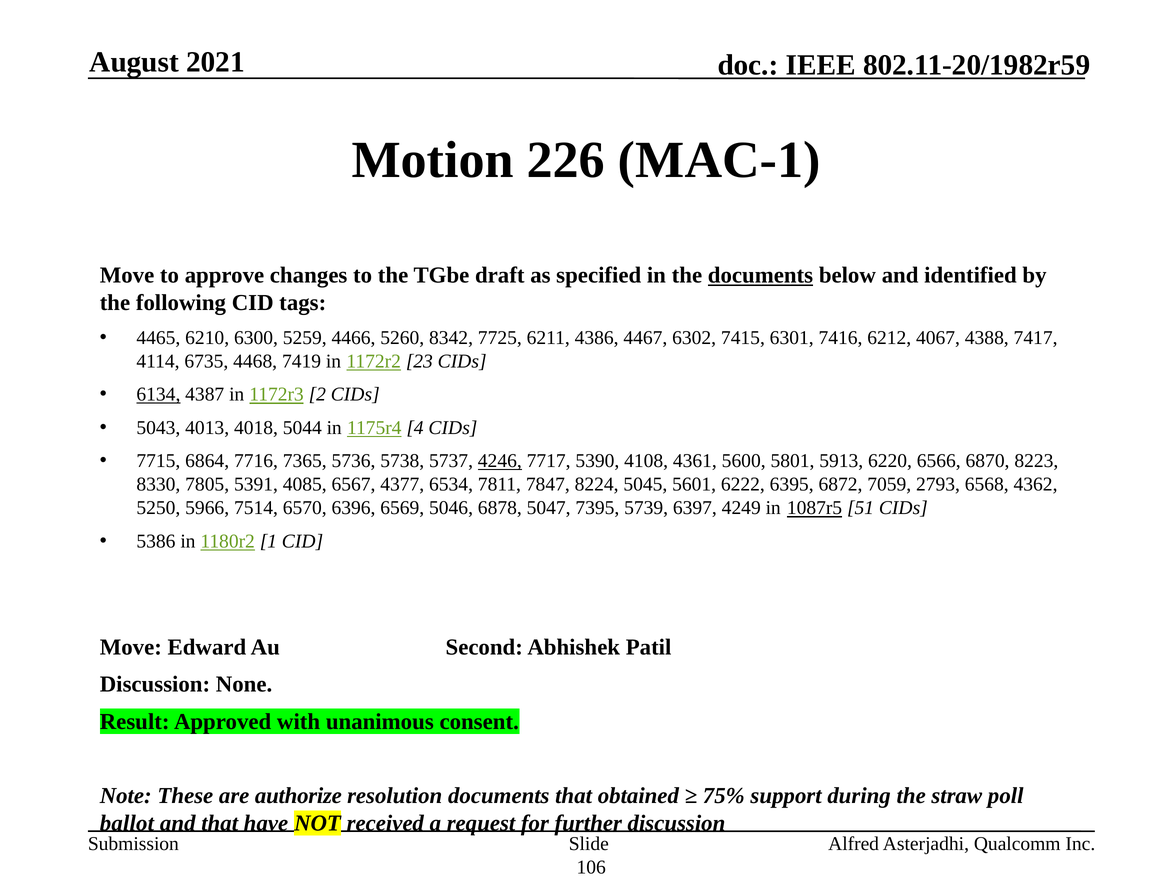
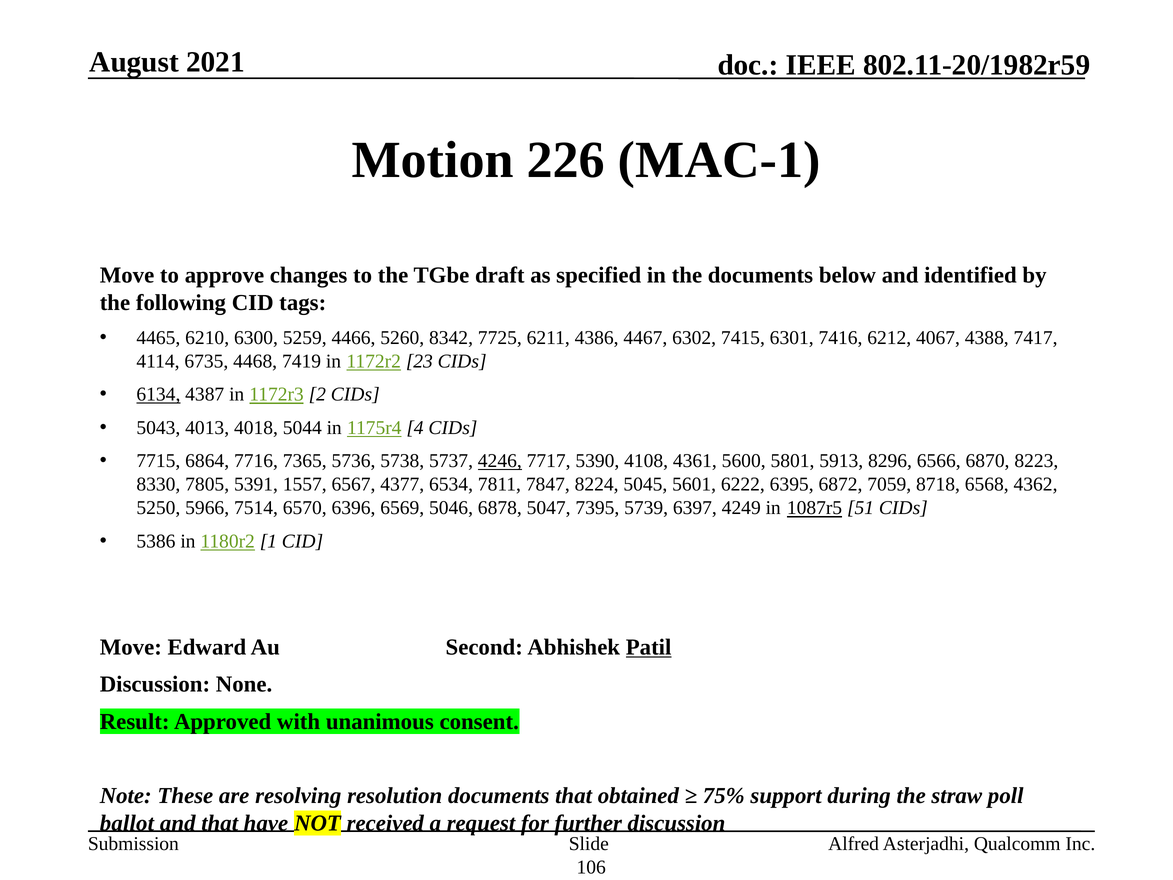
documents at (760, 275) underline: present -> none
6220: 6220 -> 8296
4085: 4085 -> 1557
2793: 2793 -> 8718
Patil underline: none -> present
authorize: authorize -> resolving
